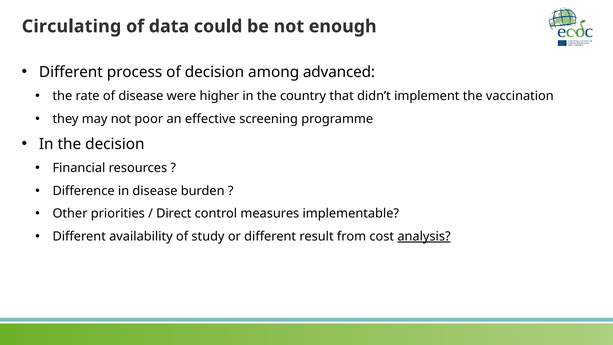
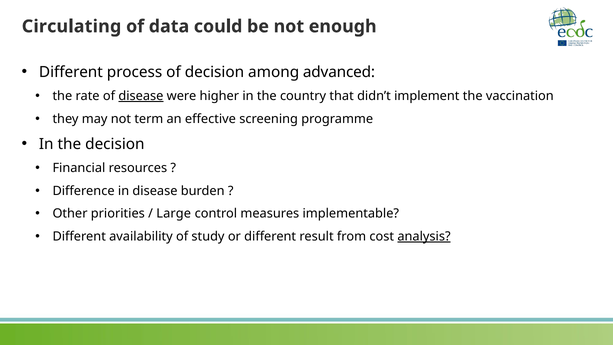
disease at (141, 96) underline: none -> present
poor: poor -> term
Direct: Direct -> Large
